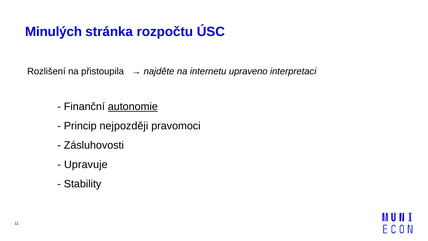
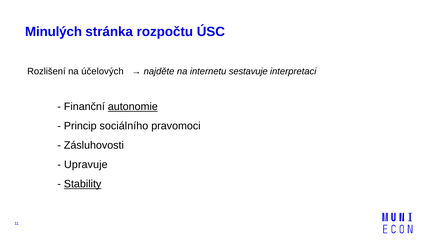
přistoupila: přistoupila -> účelových
upraveno: upraveno -> sestavuje
nejpozději: nejpozději -> sociálního
Stability underline: none -> present
